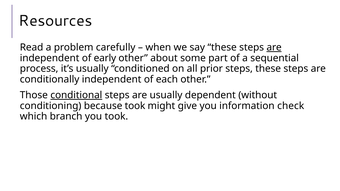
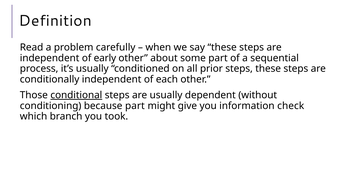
Resources: Resources -> Definition
are at (274, 47) underline: present -> none
because took: took -> part
